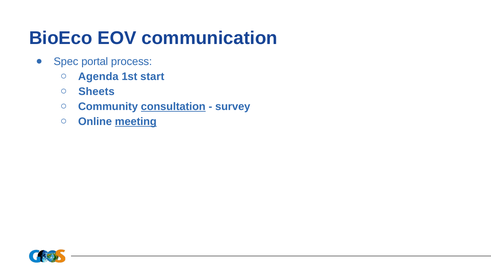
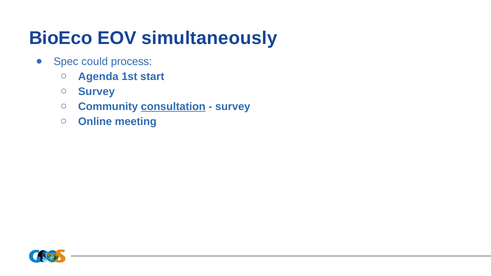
communication: communication -> simultaneously
portal: portal -> could
Sheets at (96, 92): Sheets -> Survey
meeting underline: present -> none
